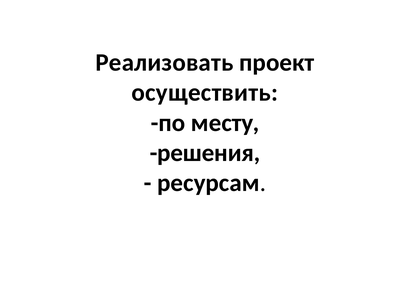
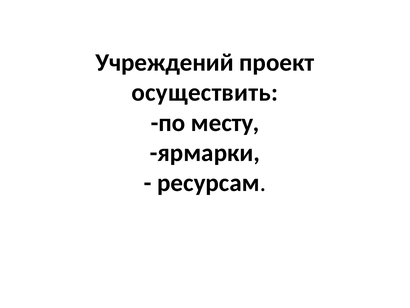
Реализовать: Реализовать -> Учреждений
решения: решения -> ярмарки
